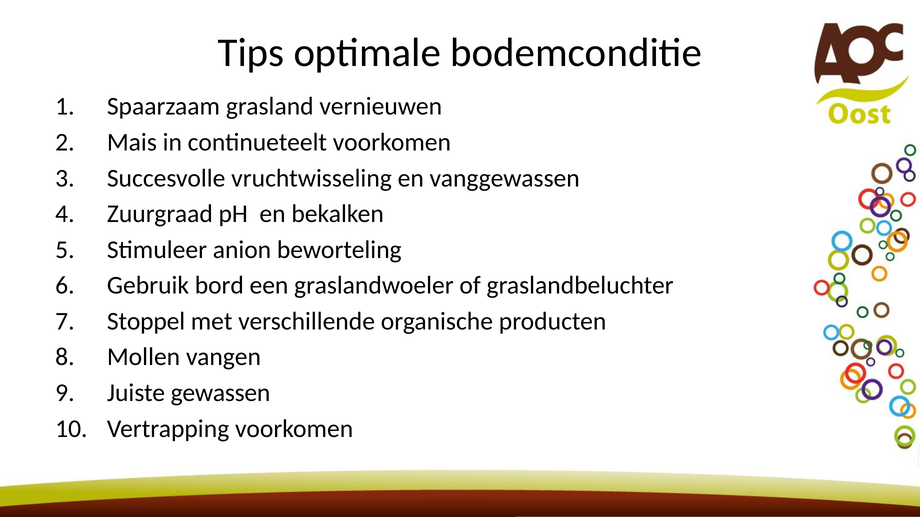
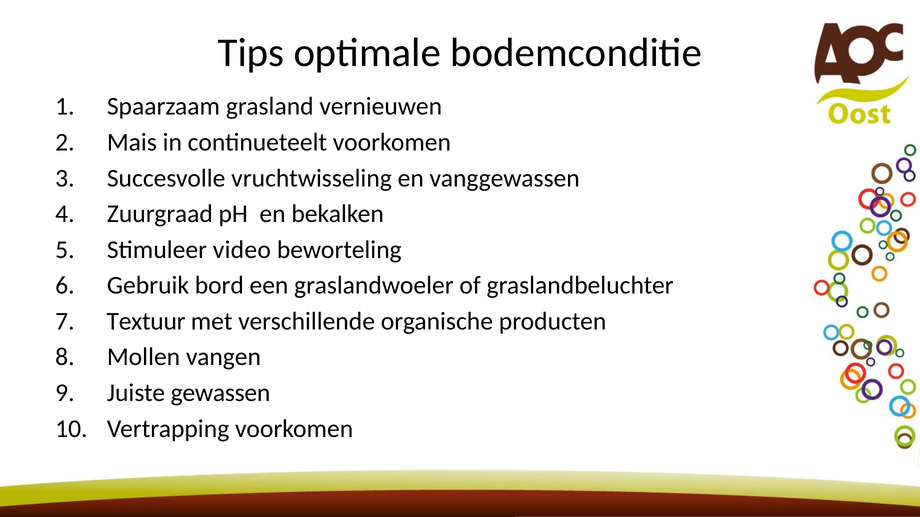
anion: anion -> video
Stoppel: Stoppel -> Textuur
